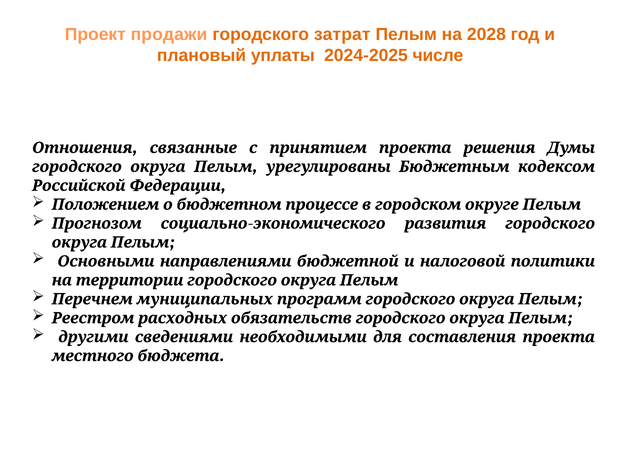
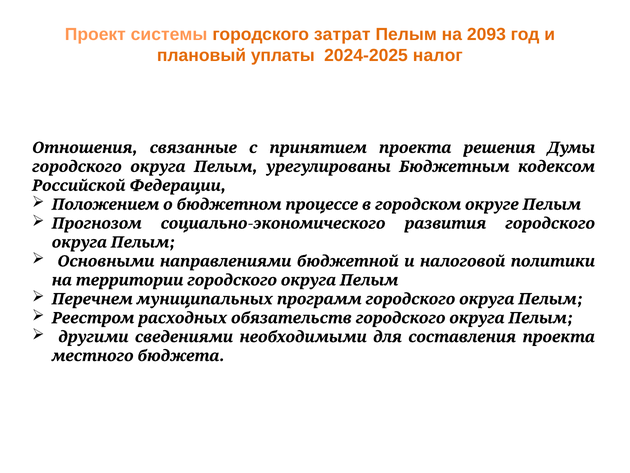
продажи: продажи -> системы
2028: 2028 -> 2093
числе: числе -> налог
